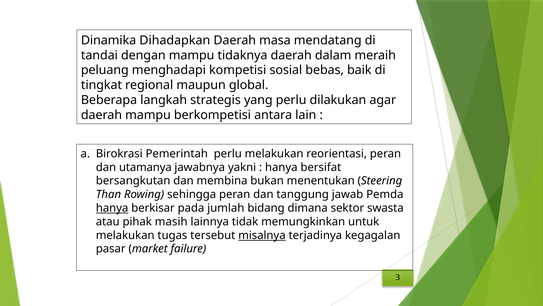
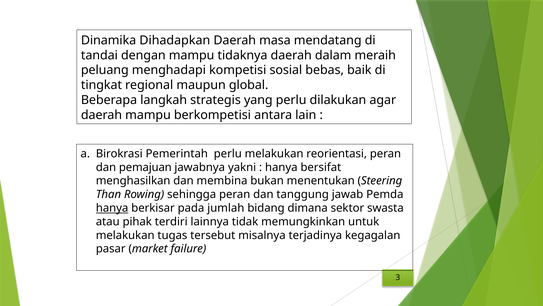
utamanya: utamanya -> pemajuan
bersangkutan: bersangkutan -> menghasilkan
masih: masih -> terdiri
misalnya underline: present -> none
